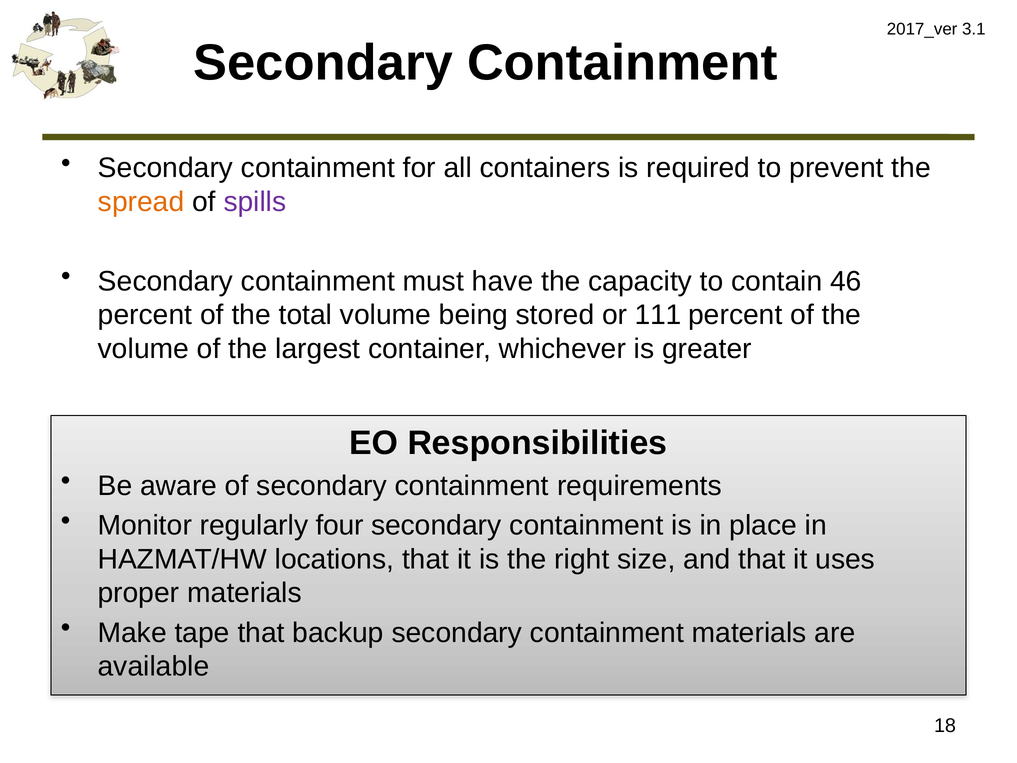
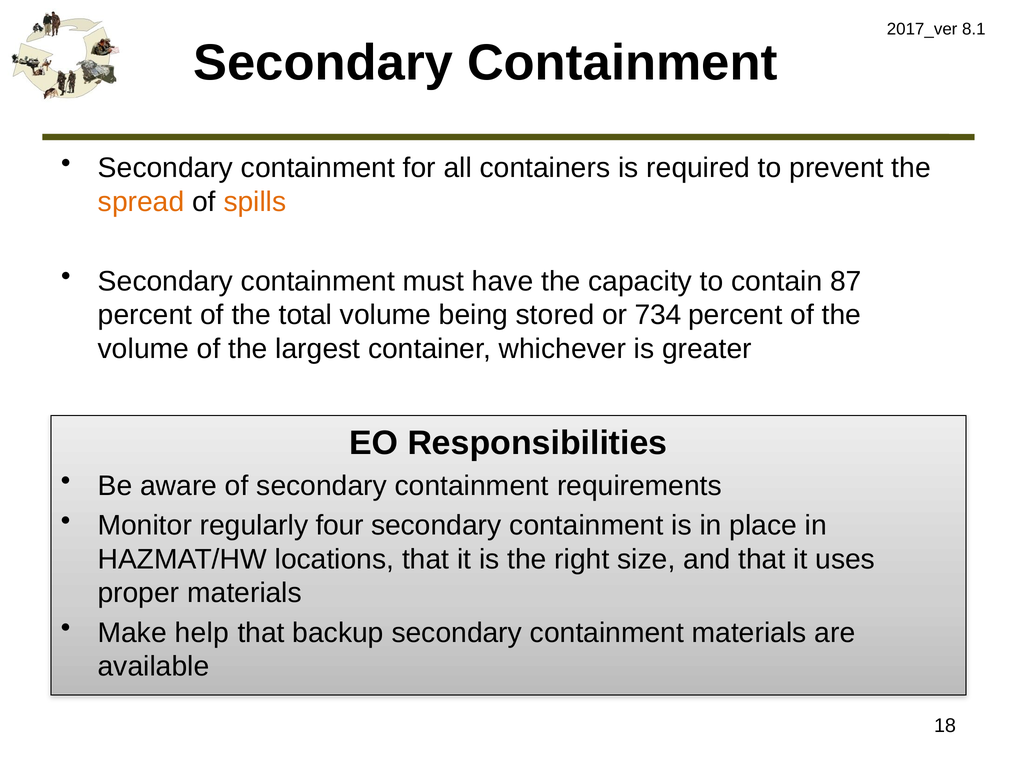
3.1: 3.1 -> 8.1
spills colour: purple -> orange
46: 46 -> 87
111: 111 -> 734
tape: tape -> help
